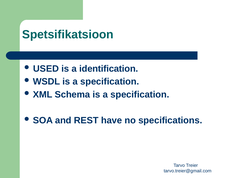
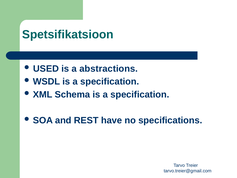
identification: identification -> abstractions
